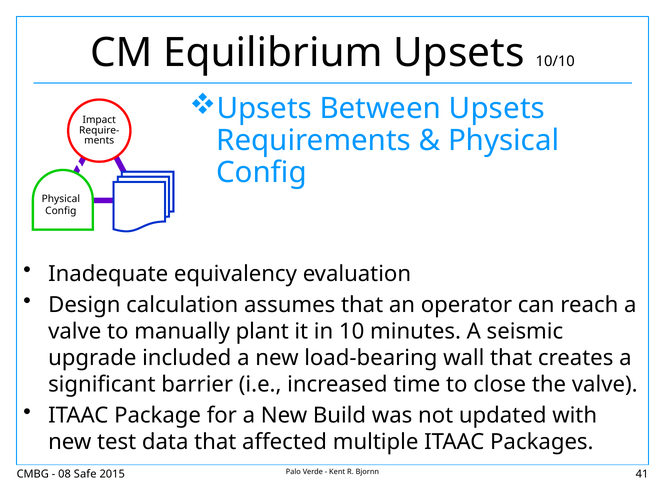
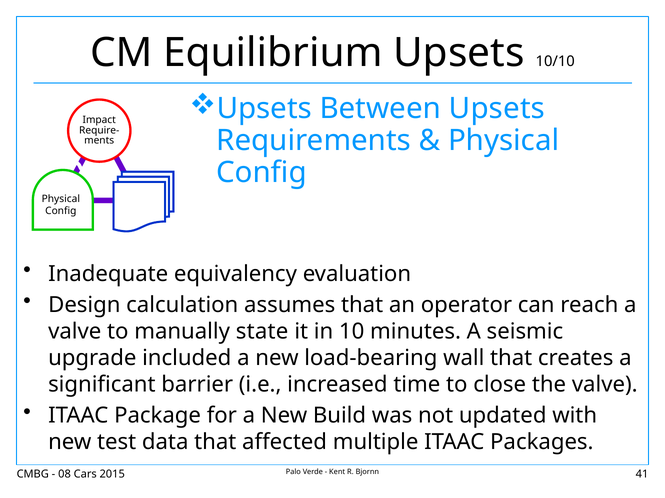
plant: plant -> state
Safe: Safe -> Cars
